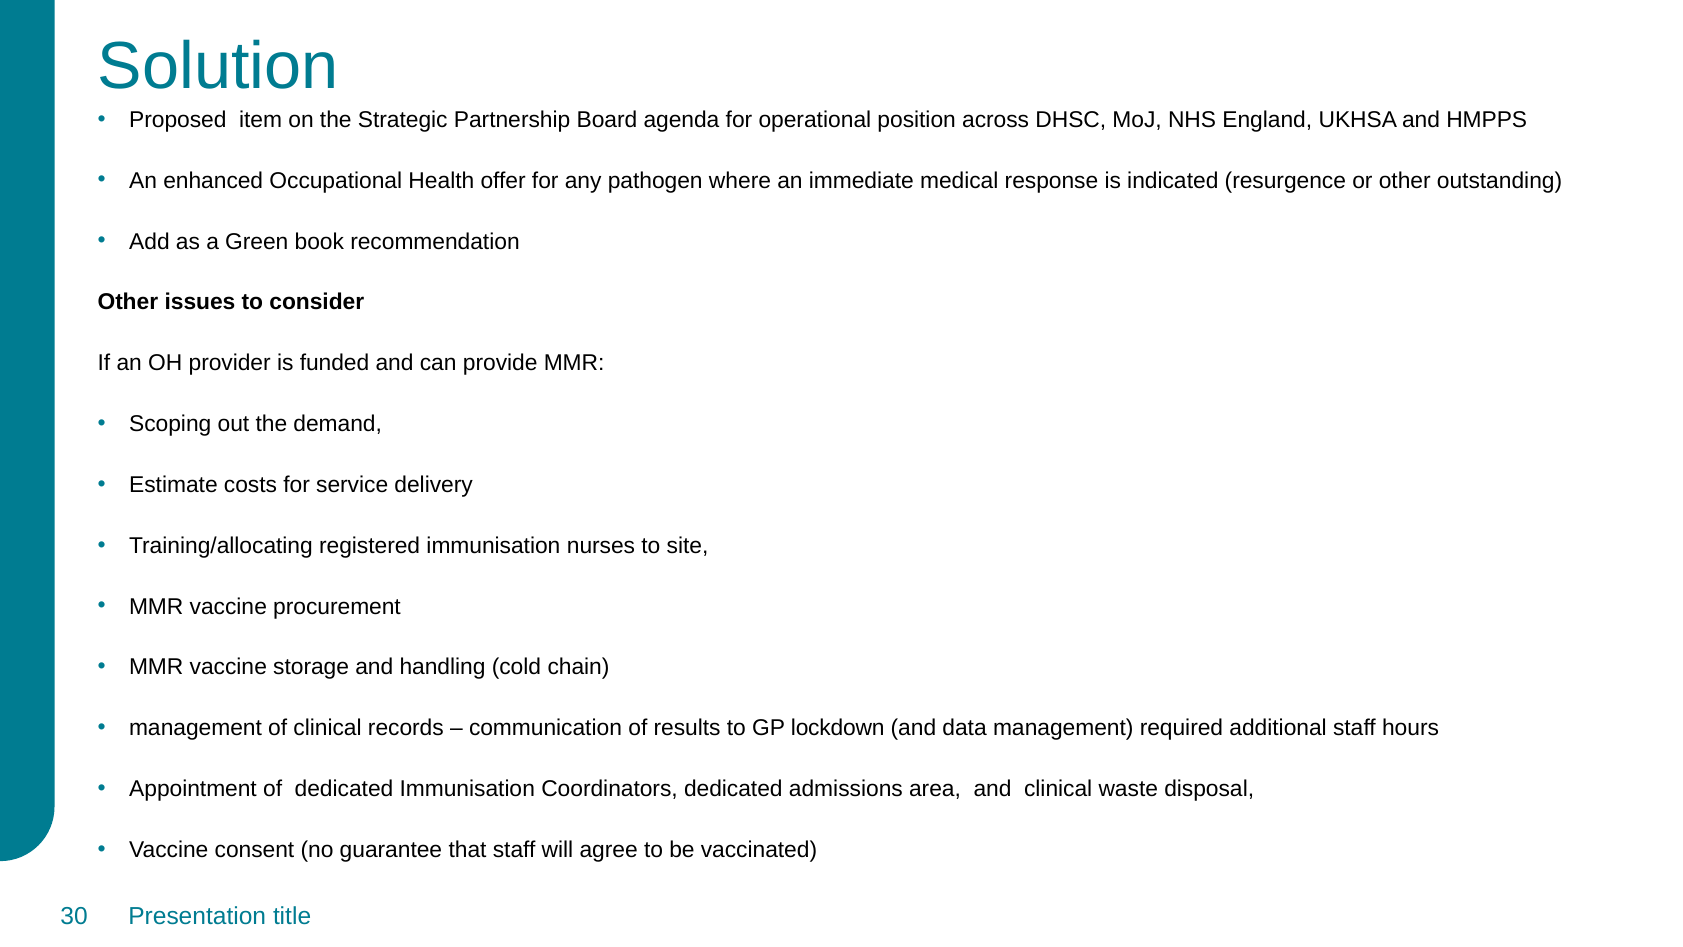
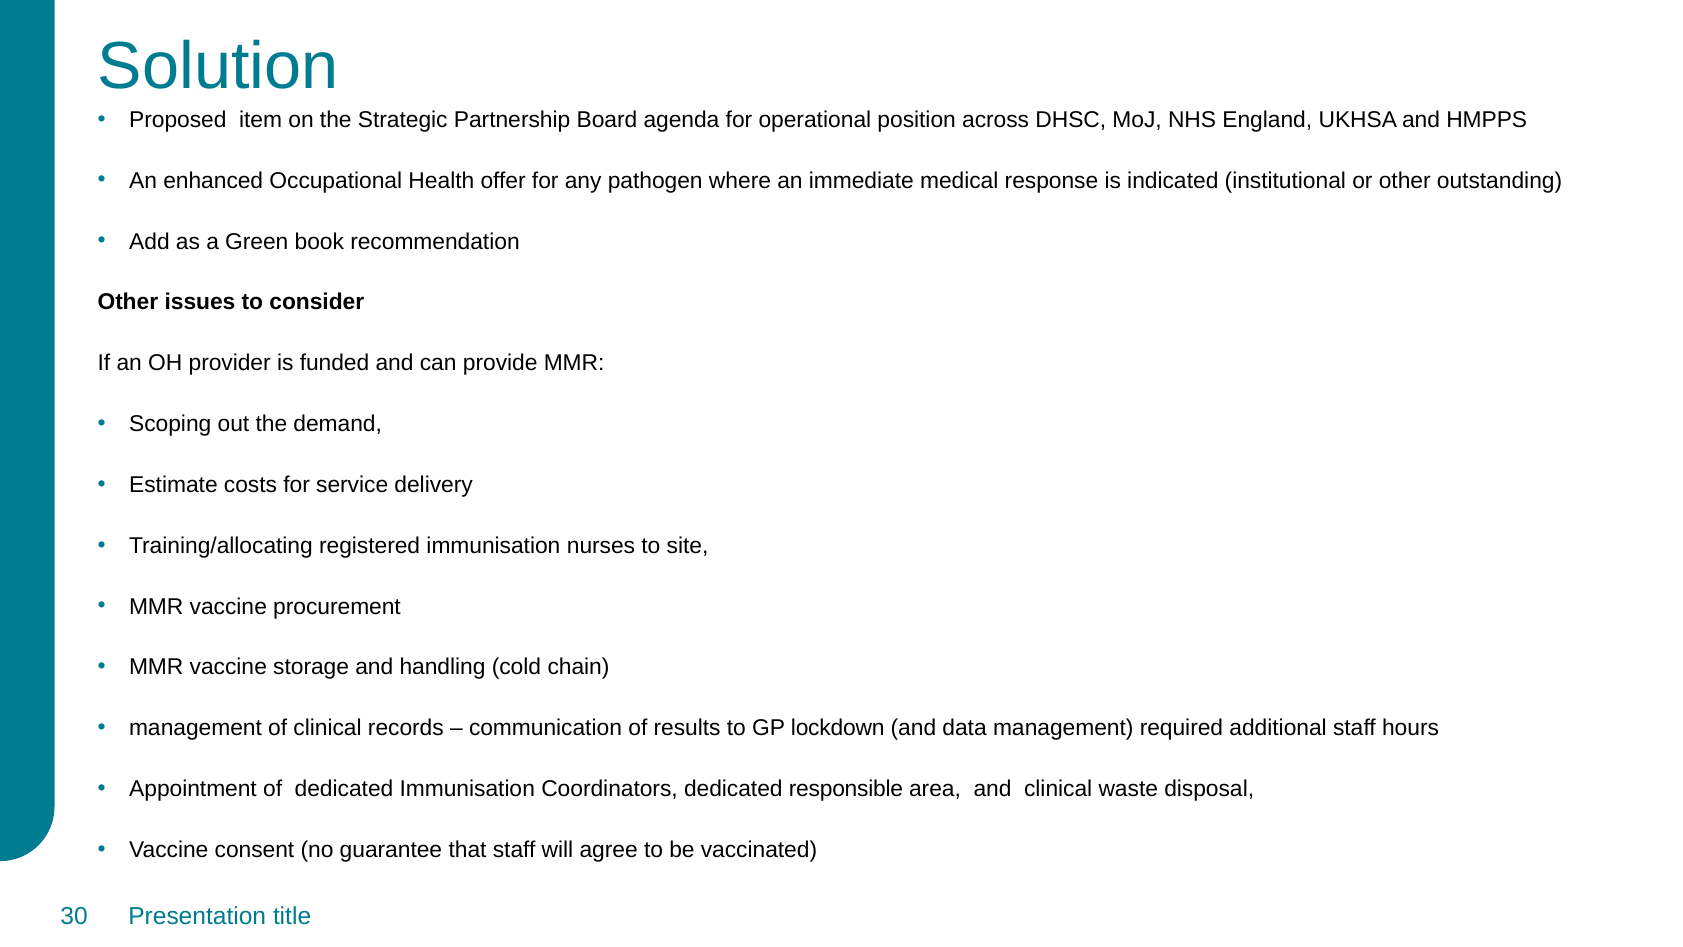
resurgence: resurgence -> institutional
admissions: admissions -> responsible
